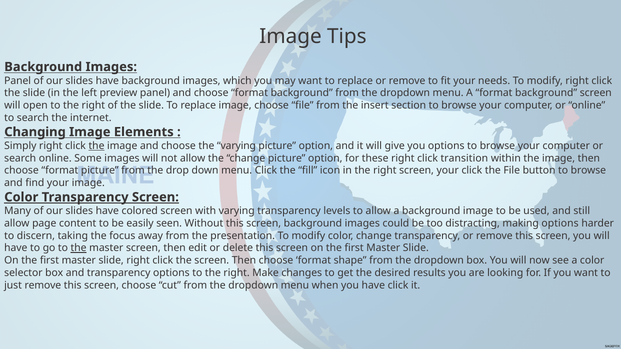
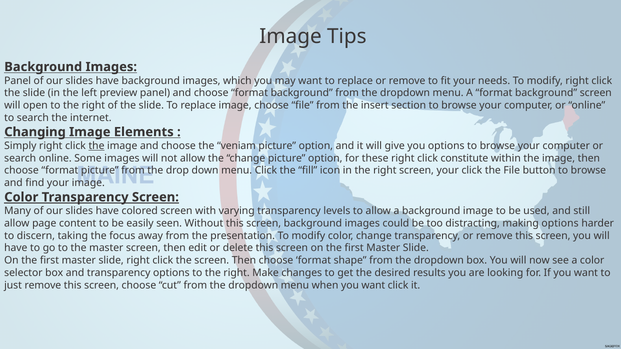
the varying: varying -> veniam
transition: transition -> constitute
the at (79, 248) underline: present -> none
when you have: have -> want
